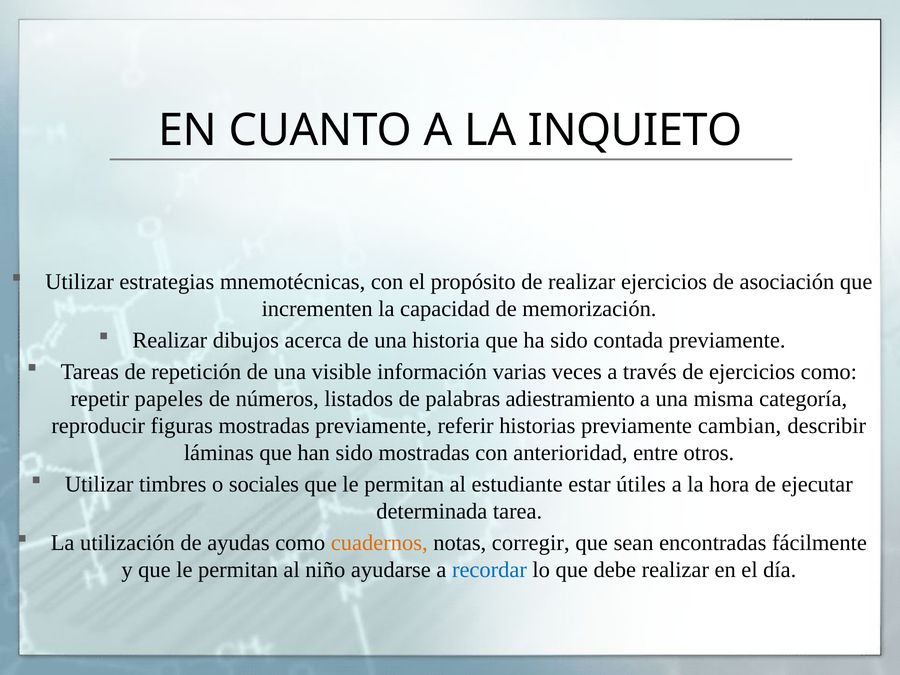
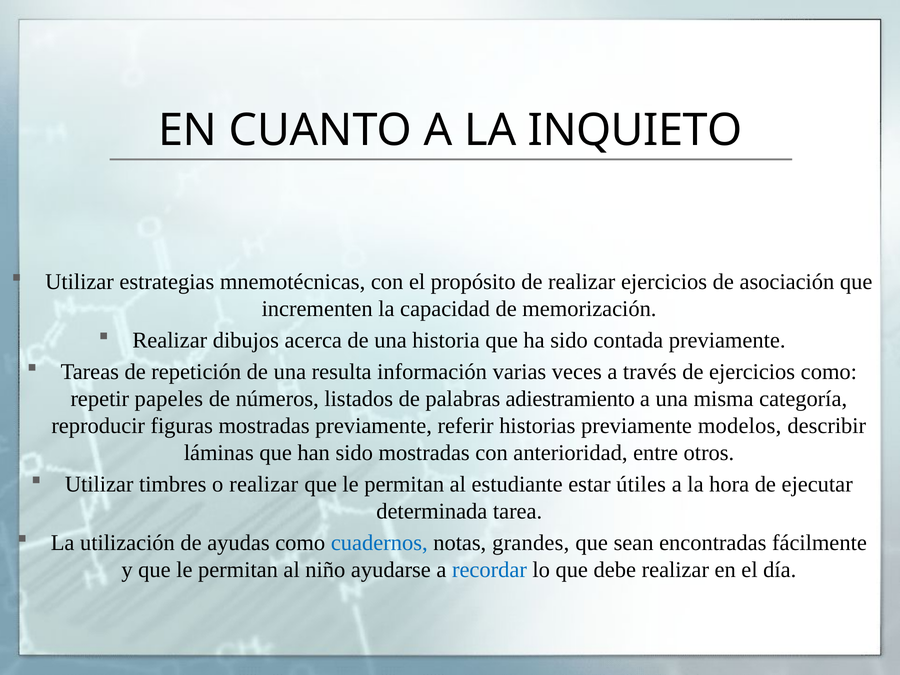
visible: visible -> resulta
cambian: cambian -> modelos
o sociales: sociales -> realizar
cuadernos colour: orange -> blue
corregir: corregir -> grandes
